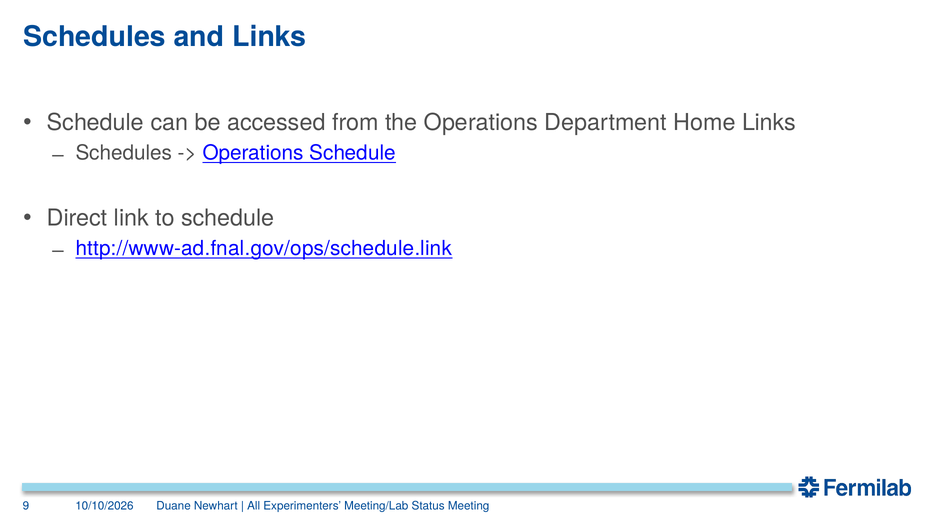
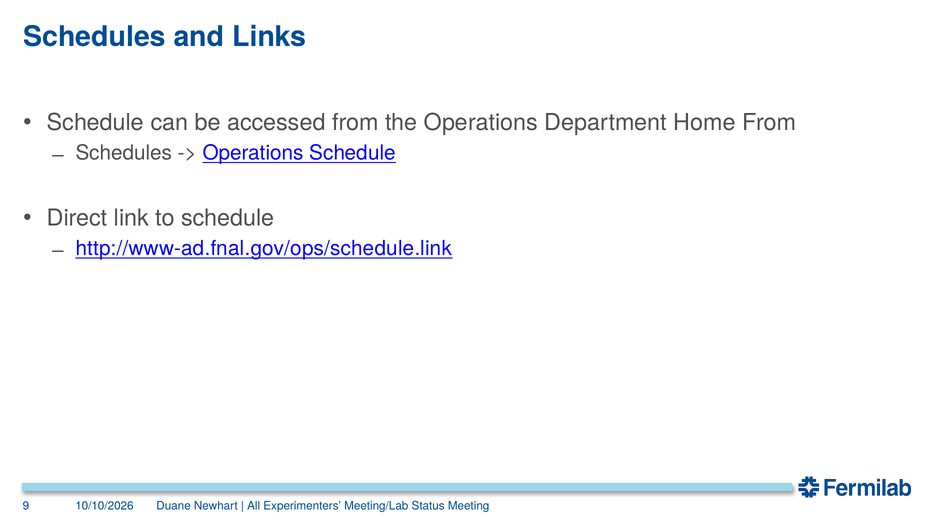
Home Links: Links -> From
